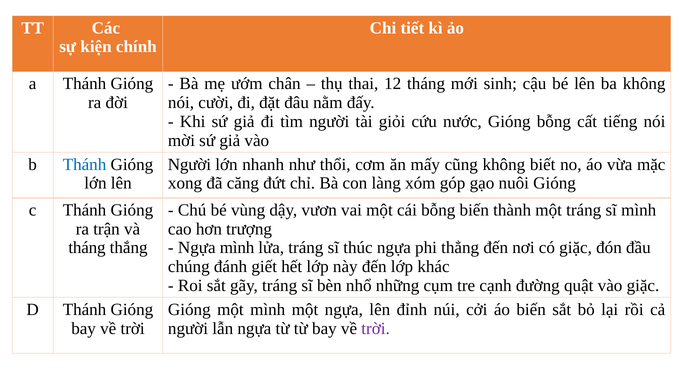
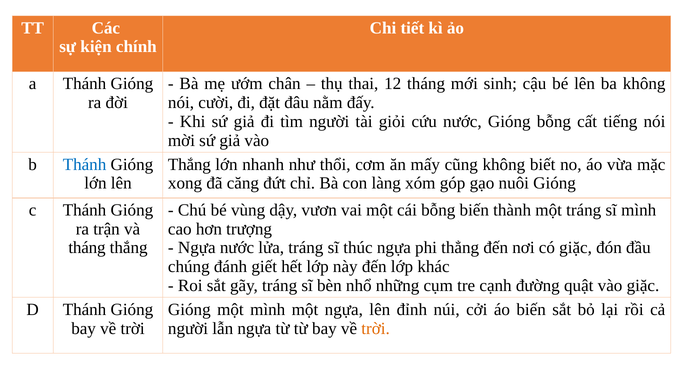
Người at (189, 164): Người -> Thắng
Ngựa mình: mình -> nước
trời at (376, 329) colour: purple -> orange
